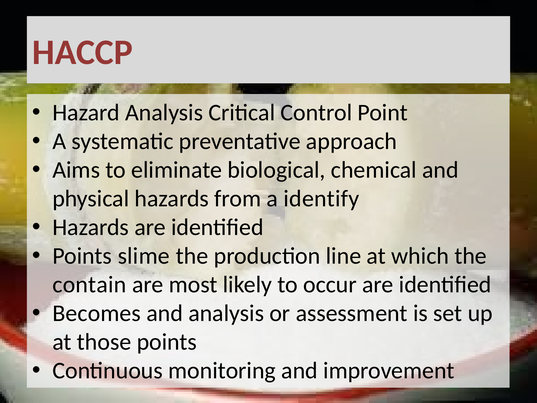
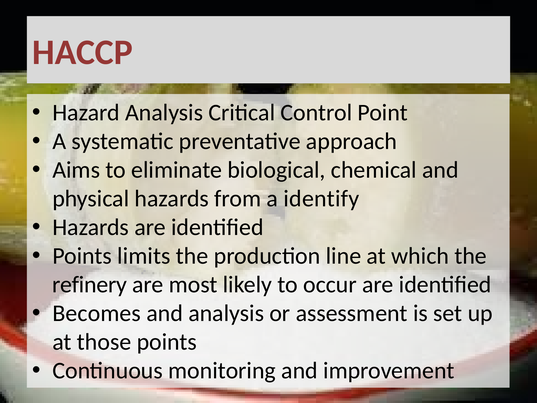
slime: slime -> limits
contain: contain -> refinery
